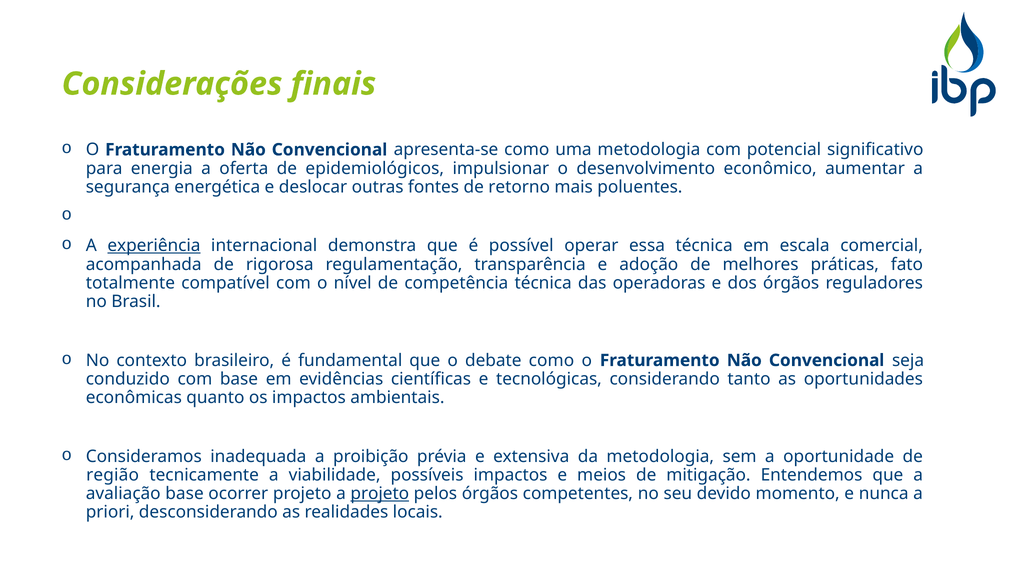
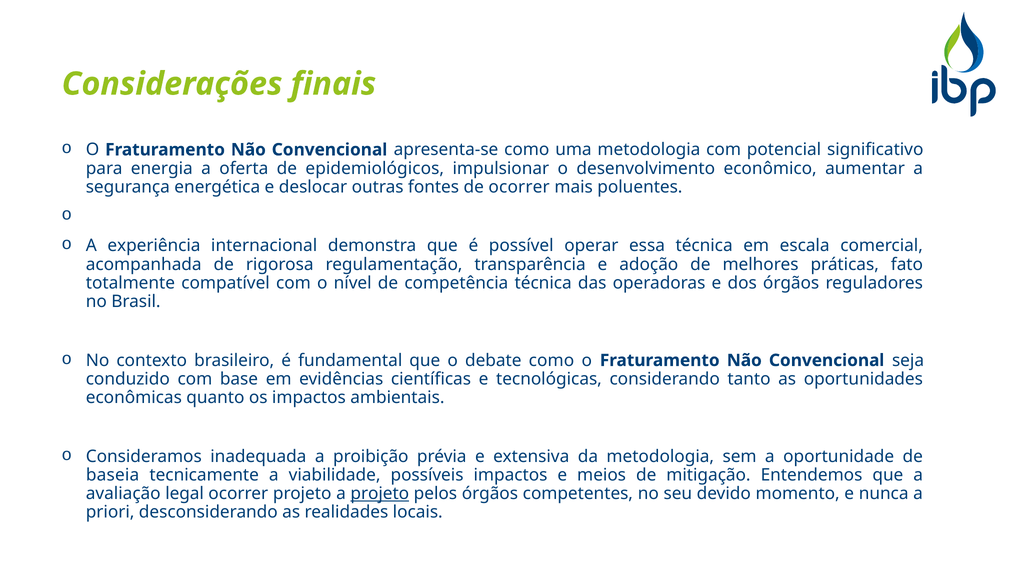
de retorno: retorno -> ocorrer
experiência underline: present -> none
região: região -> baseia
avaliação base: base -> legal
